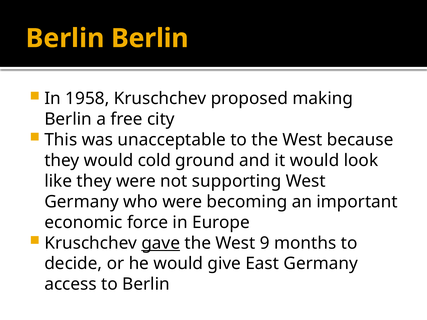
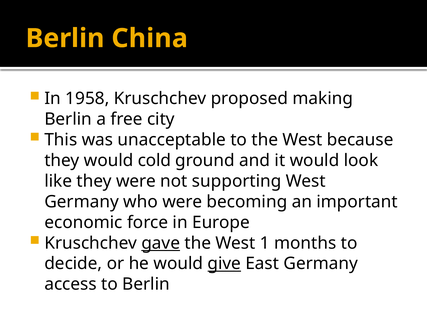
Berlin Berlin: Berlin -> China
9: 9 -> 1
give underline: none -> present
